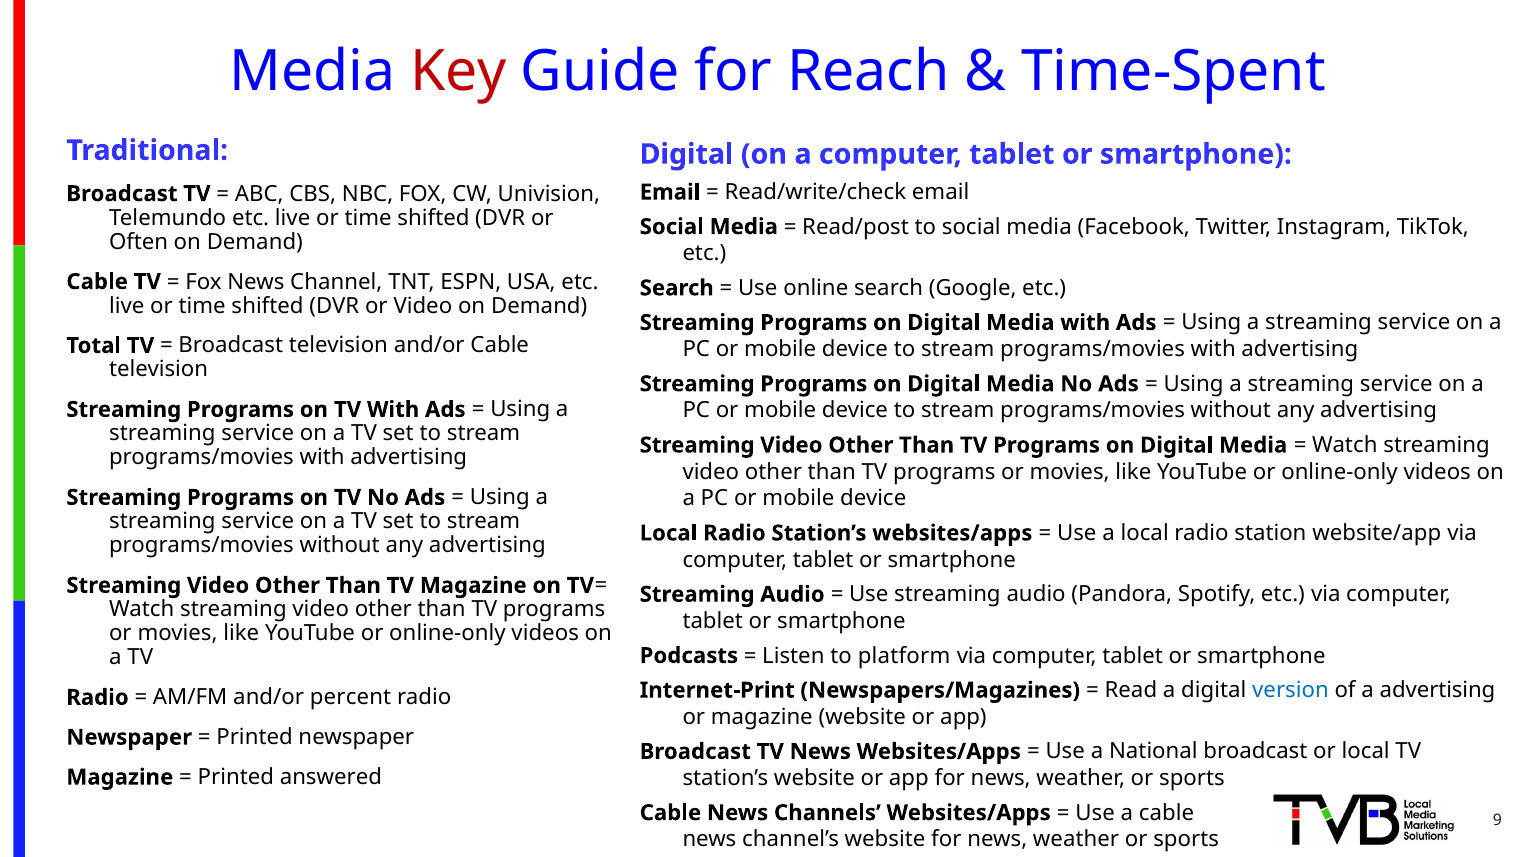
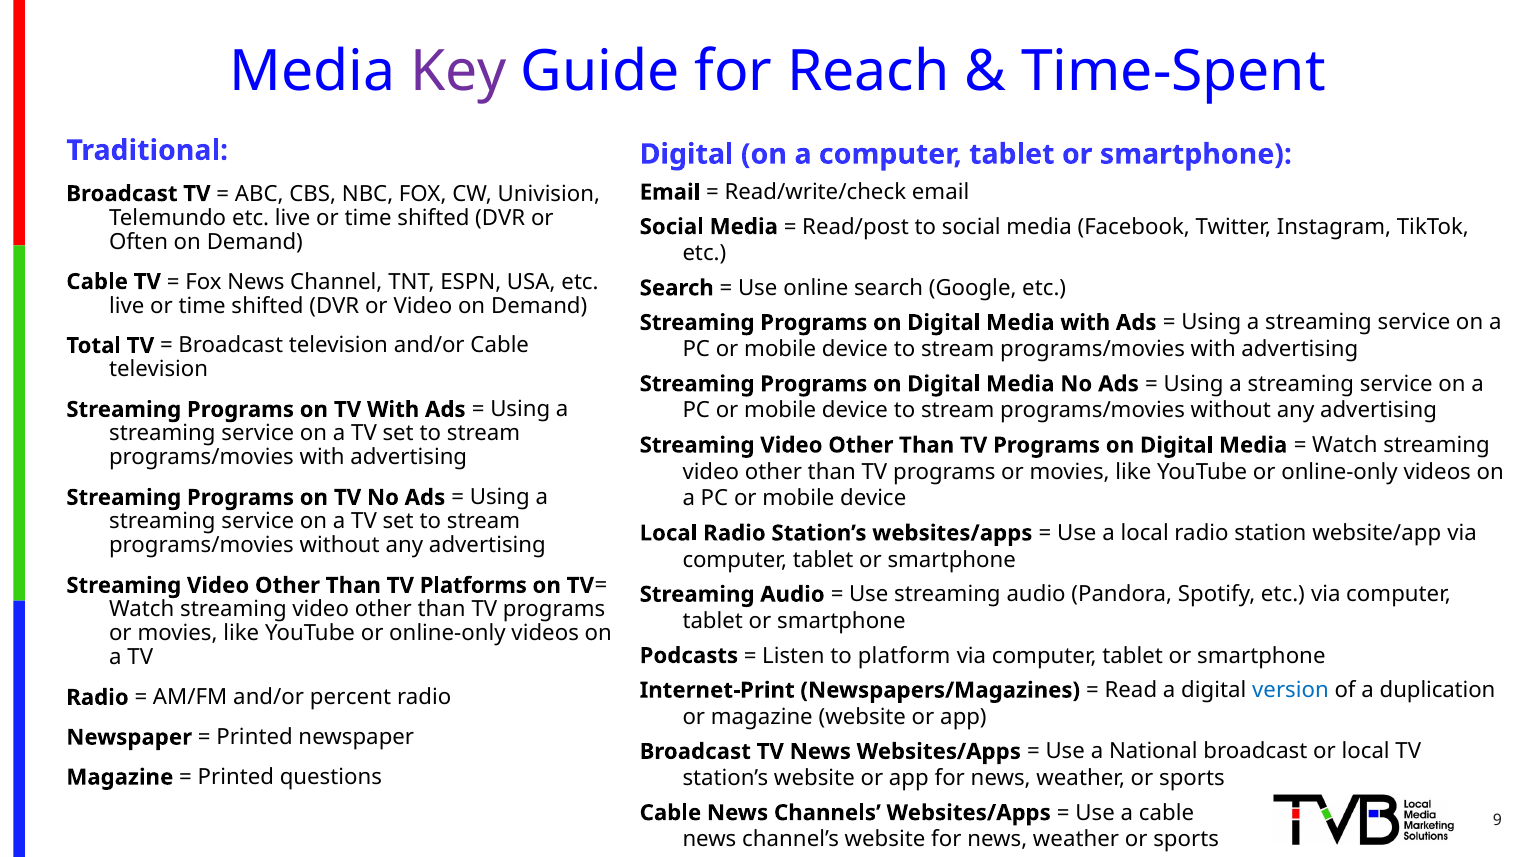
Key colour: red -> purple
TV Magazine: Magazine -> Platforms
a advertising: advertising -> duplication
answered: answered -> questions
